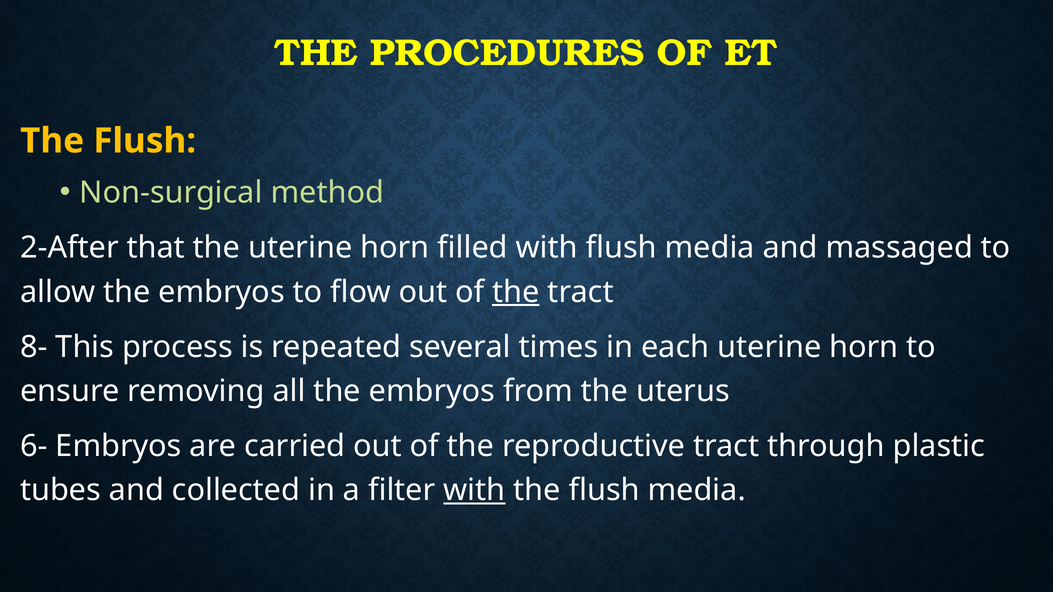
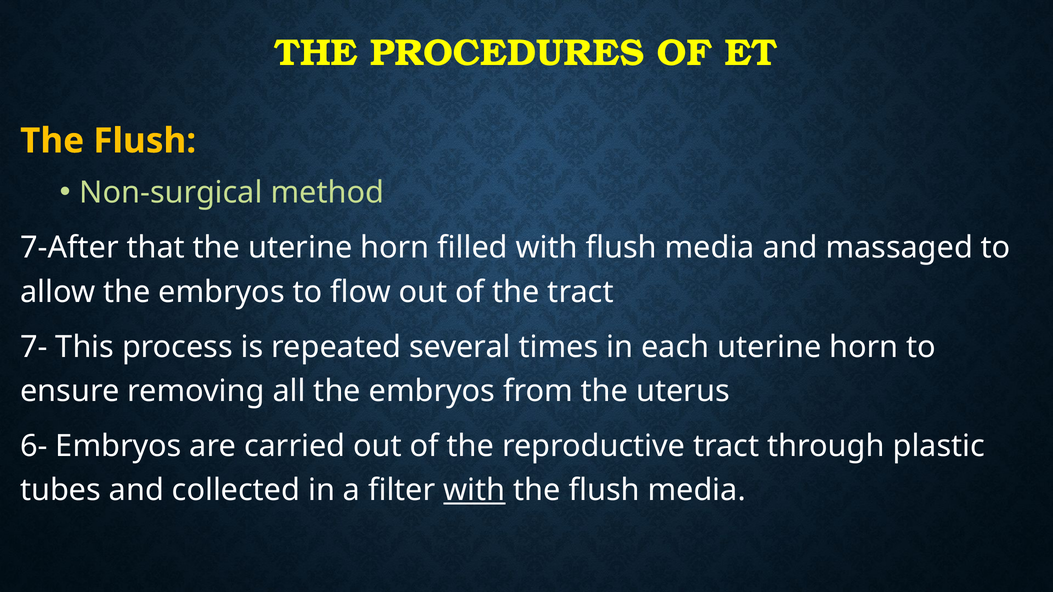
2-After: 2-After -> 7-After
the at (516, 292) underline: present -> none
8-: 8- -> 7-
